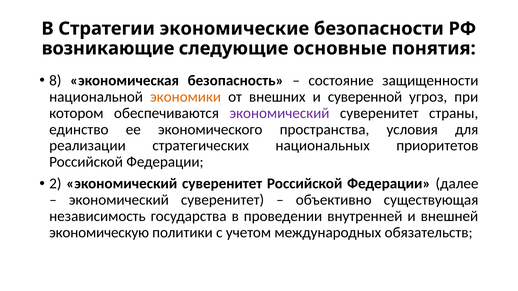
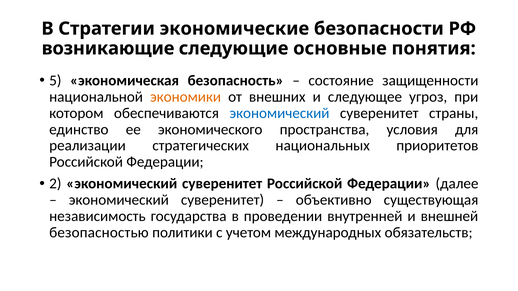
8: 8 -> 5
суверенной: суверенной -> следующее
экономический at (279, 113) colour: purple -> blue
экономическую: экономическую -> безопасностью
